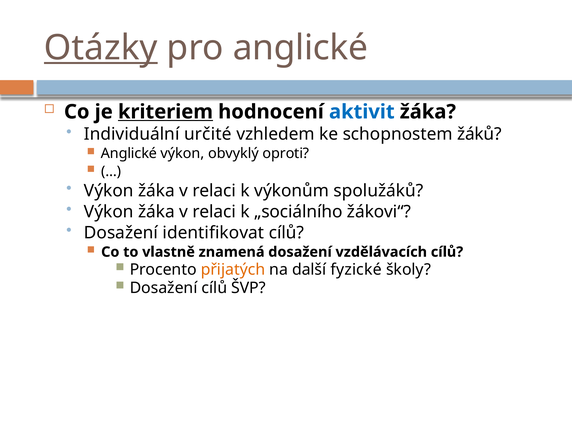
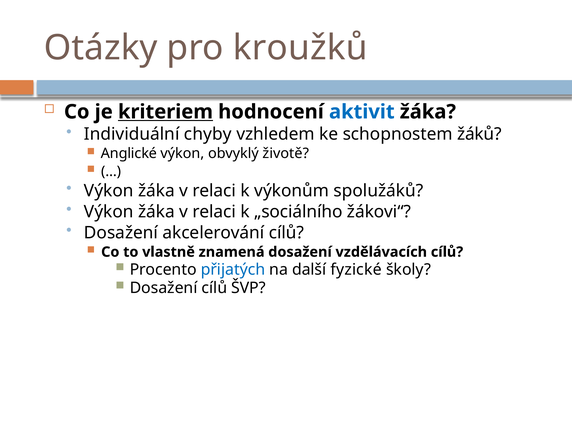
Otázky underline: present -> none
pro anglické: anglické -> kroužků
určité: určité -> chyby
oproti: oproti -> životě
identifikovat: identifikovat -> akcelerování
přijatých colour: orange -> blue
